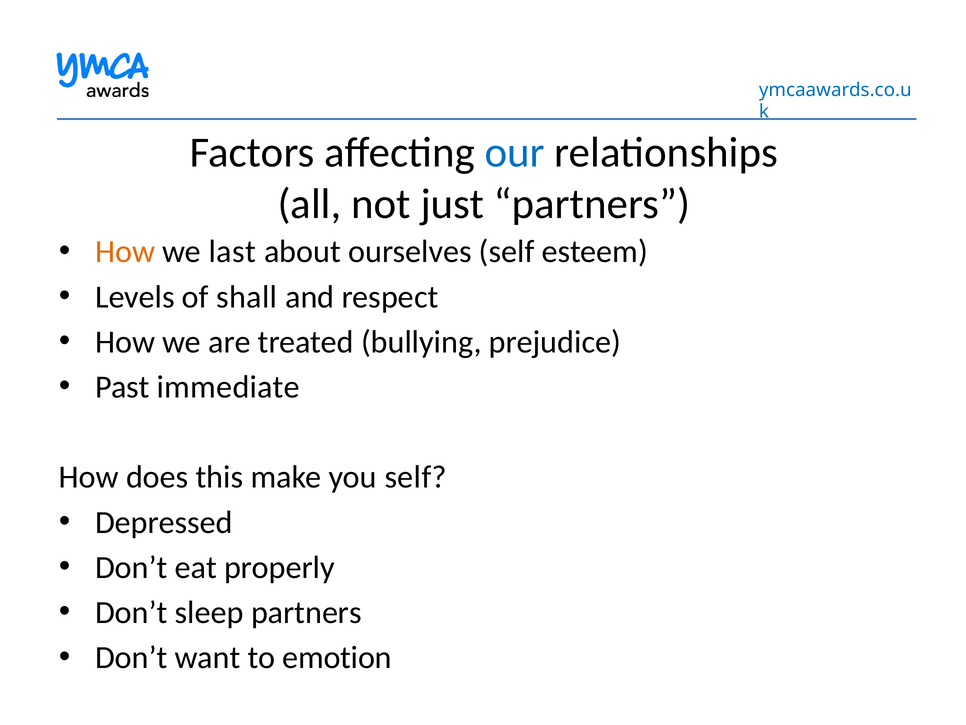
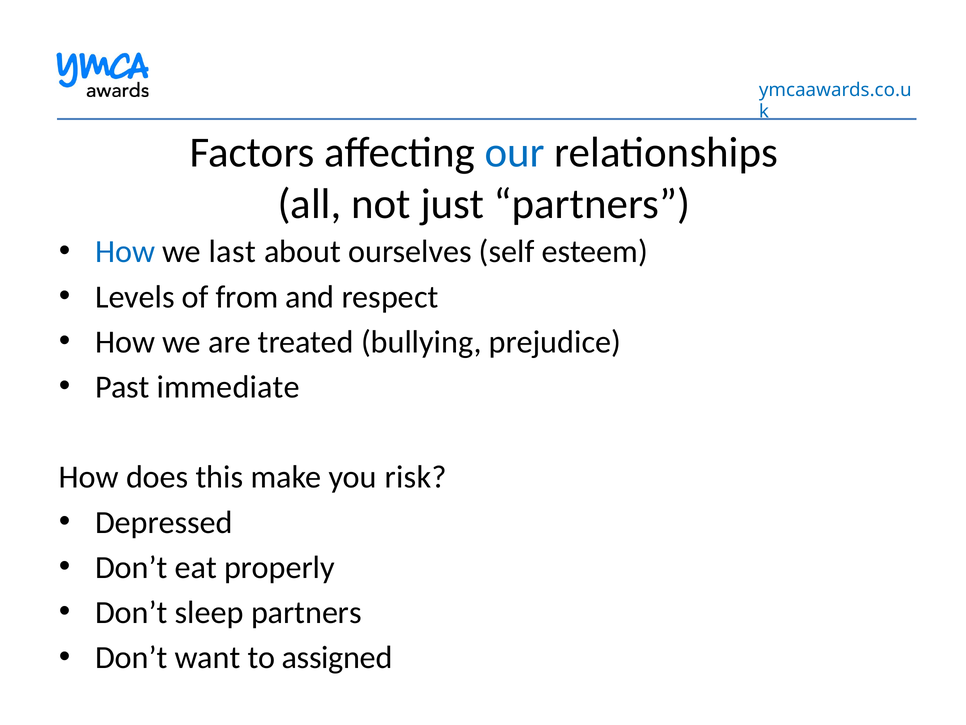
How at (125, 252) colour: orange -> blue
shall: shall -> from
you self: self -> risk
emotion: emotion -> assigned
